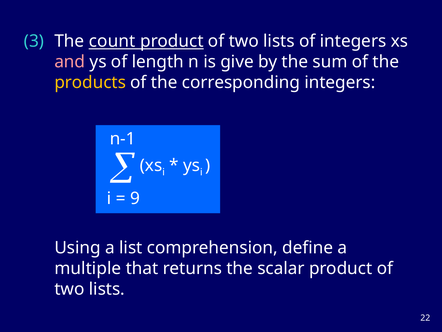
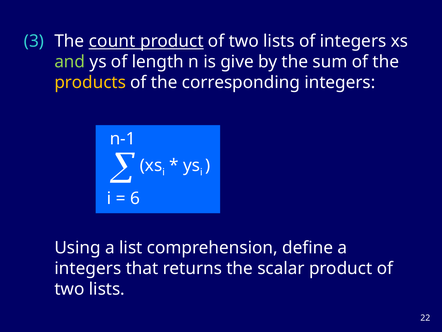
and colour: pink -> light green
9: 9 -> 6
multiple at (88, 268): multiple -> integers
